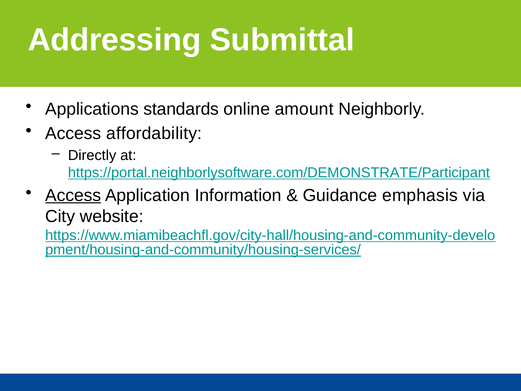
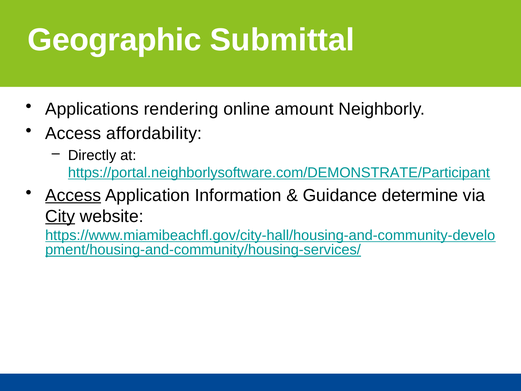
Addressing: Addressing -> Geographic
standards: standards -> rendering
emphasis: emphasis -> determine
City underline: none -> present
